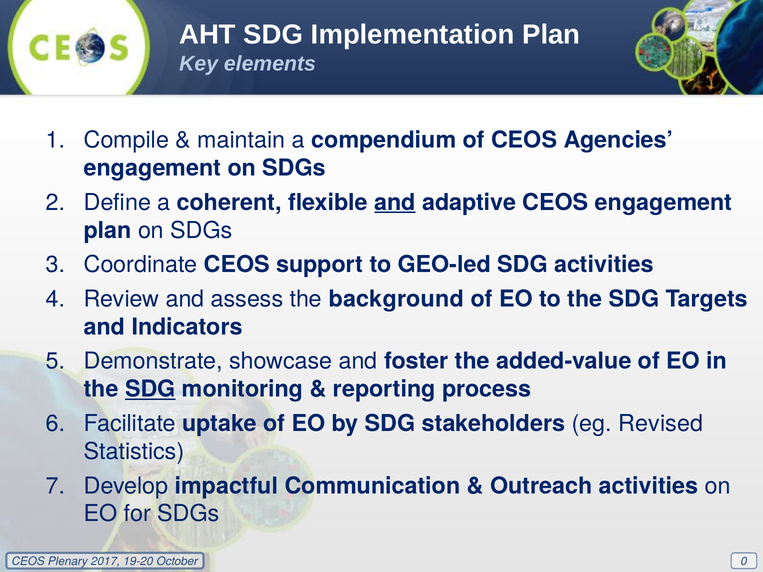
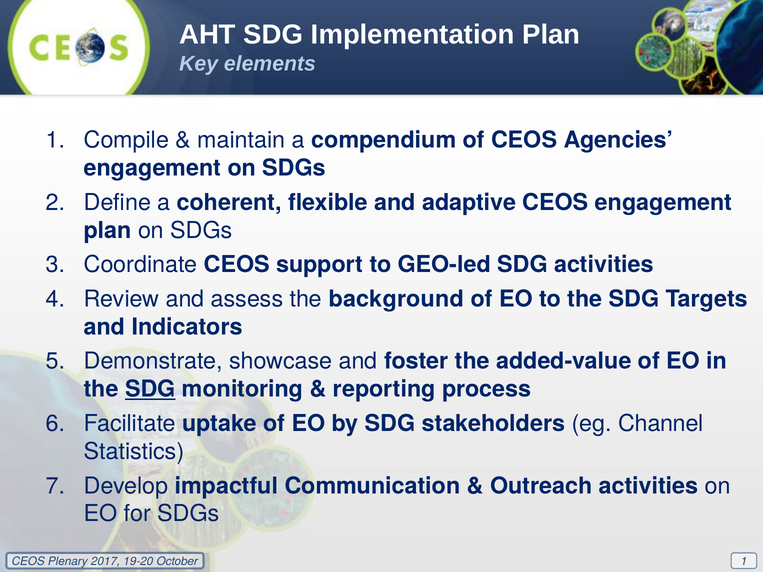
and at (395, 202) underline: present -> none
Revised: Revised -> Channel
0 at (744, 562): 0 -> 1
